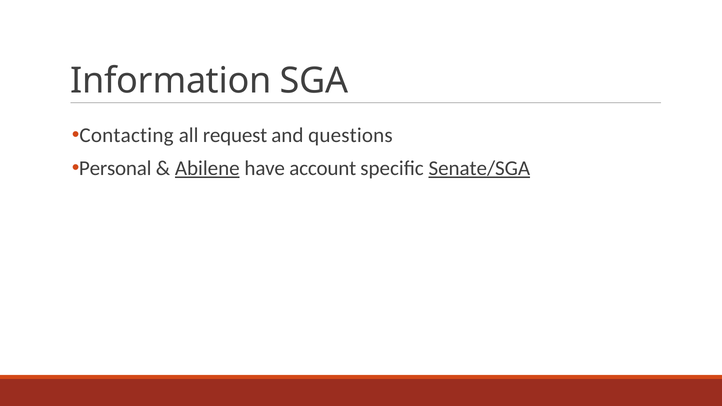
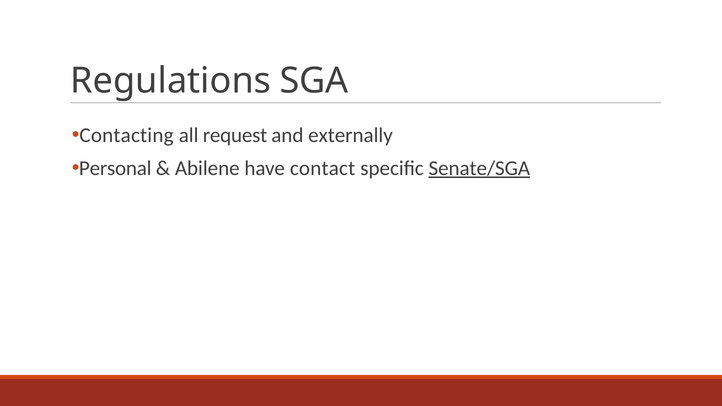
Information: Information -> Regulations
questions: questions -> externally
Abilene underline: present -> none
account: account -> contact
